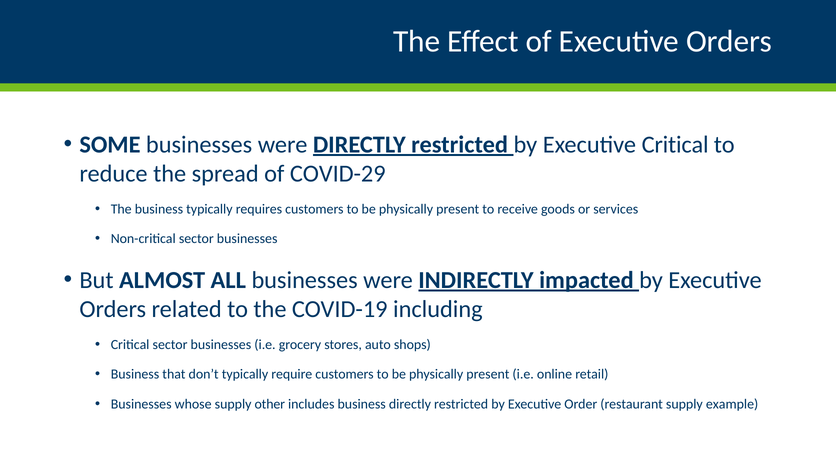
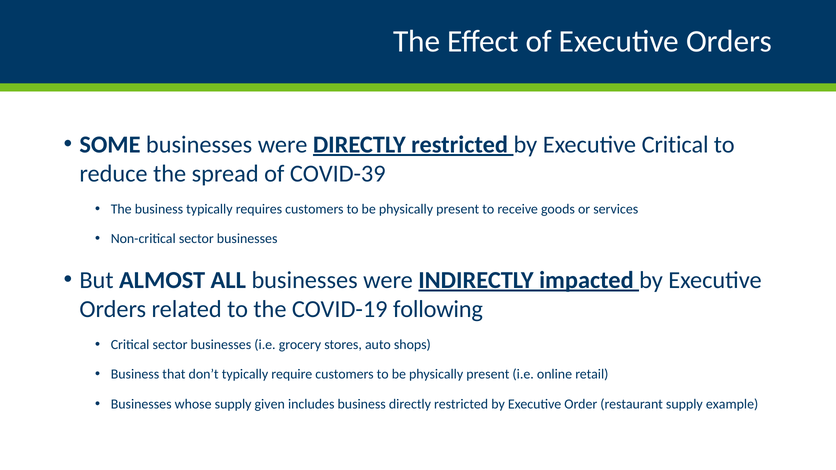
COVID-29: COVID-29 -> COVID-39
including: including -> following
other: other -> given
